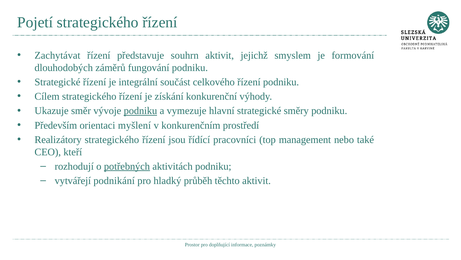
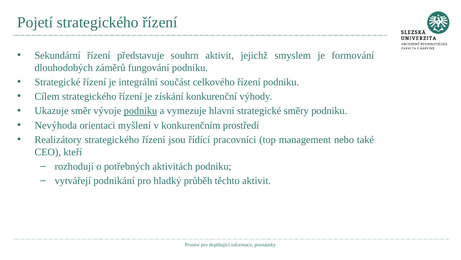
Zachytávat: Zachytávat -> Sekundární
Především: Především -> Nevýhoda
potřebných underline: present -> none
